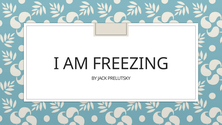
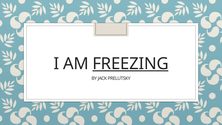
FREEZING underline: none -> present
